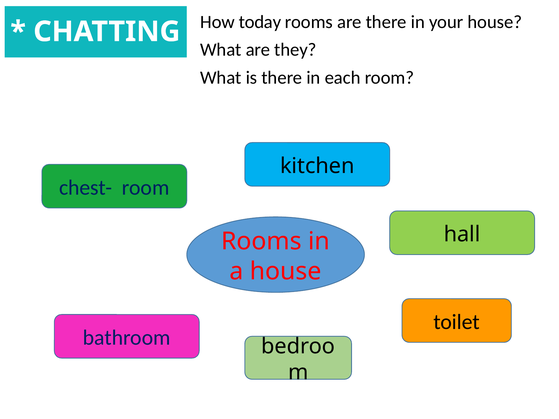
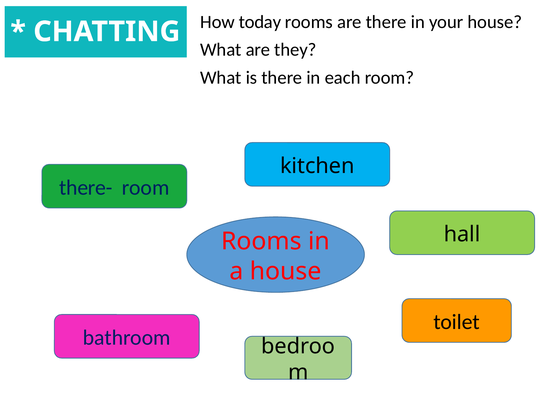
chest-: chest- -> there-
